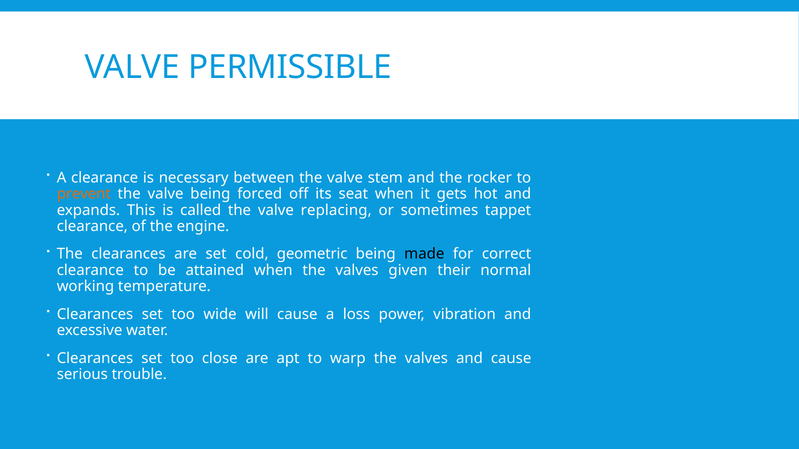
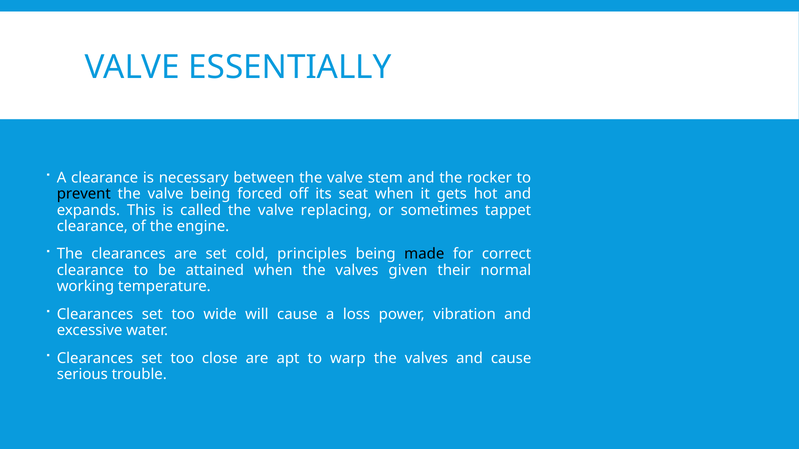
PERMISSIBLE: PERMISSIBLE -> ESSENTIALLY
prevent colour: orange -> black
geometric: geometric -> principles
